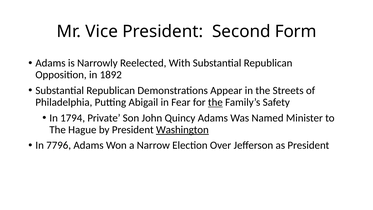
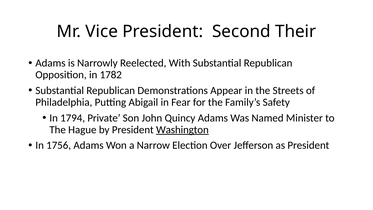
Form: Form -> Their
1892: 1892 -> 1782
the at (215, 102) underline: present -> none
7796: 7796 -> 1756
